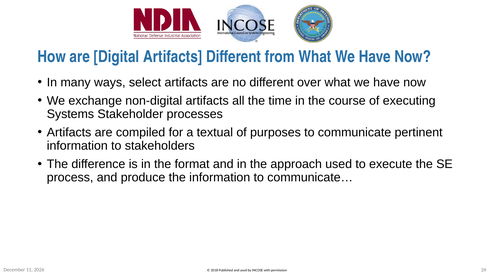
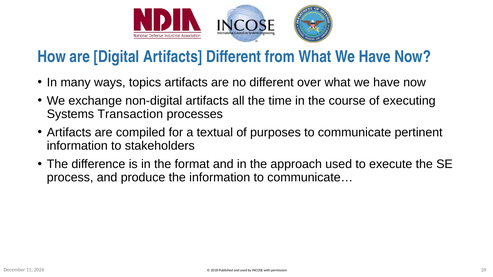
select: select -> topics
Stakeholder: Stakeholder -> Transaction
